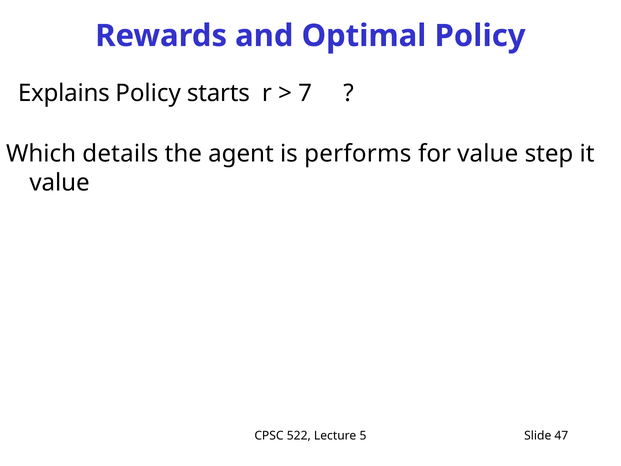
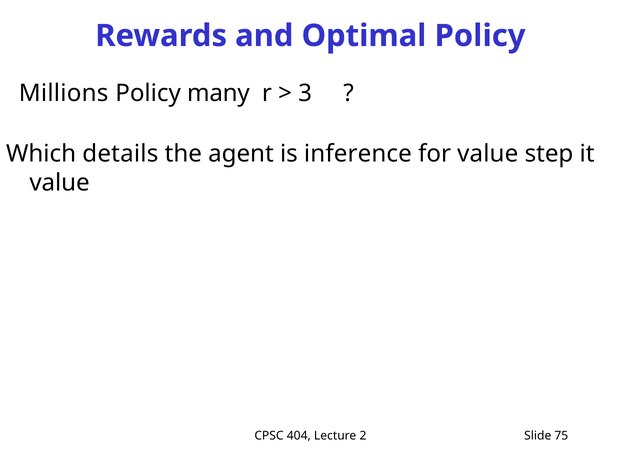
Explains: Explains -> Millions
starts: starts -> many
7: 7 -> 3
performs: performs -> inference
522: 522 -> 404
5: 5 -> 2
47: 47 -> 75
